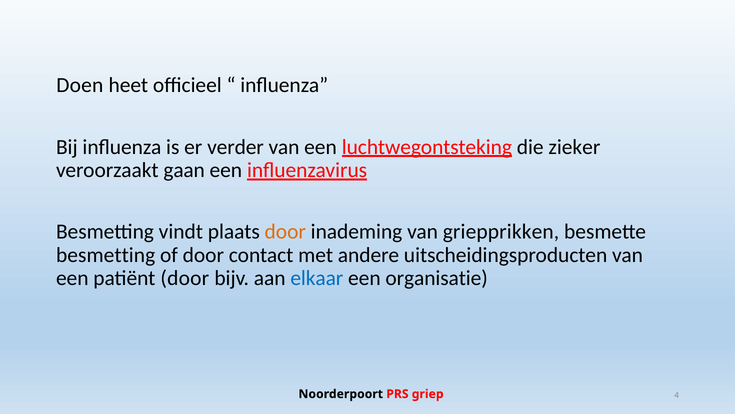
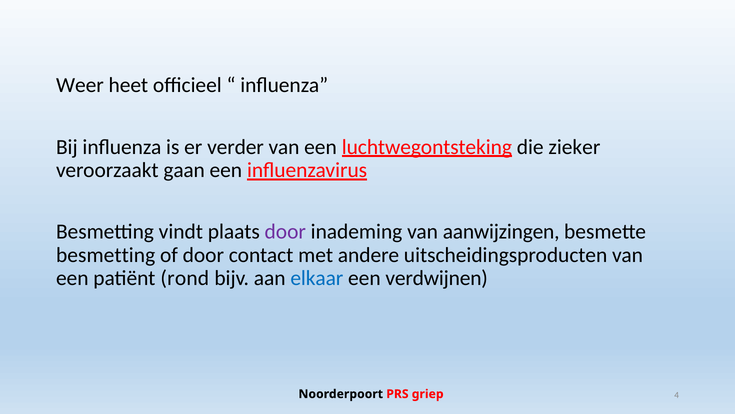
Doen: Doen -> Weer
door at (285, 232) colour: orange -> purple
griepprikken: griepprikken -> aanwijzingen
patiënt door: door -> rond
organisatie: organisatie -> verdwijnen
